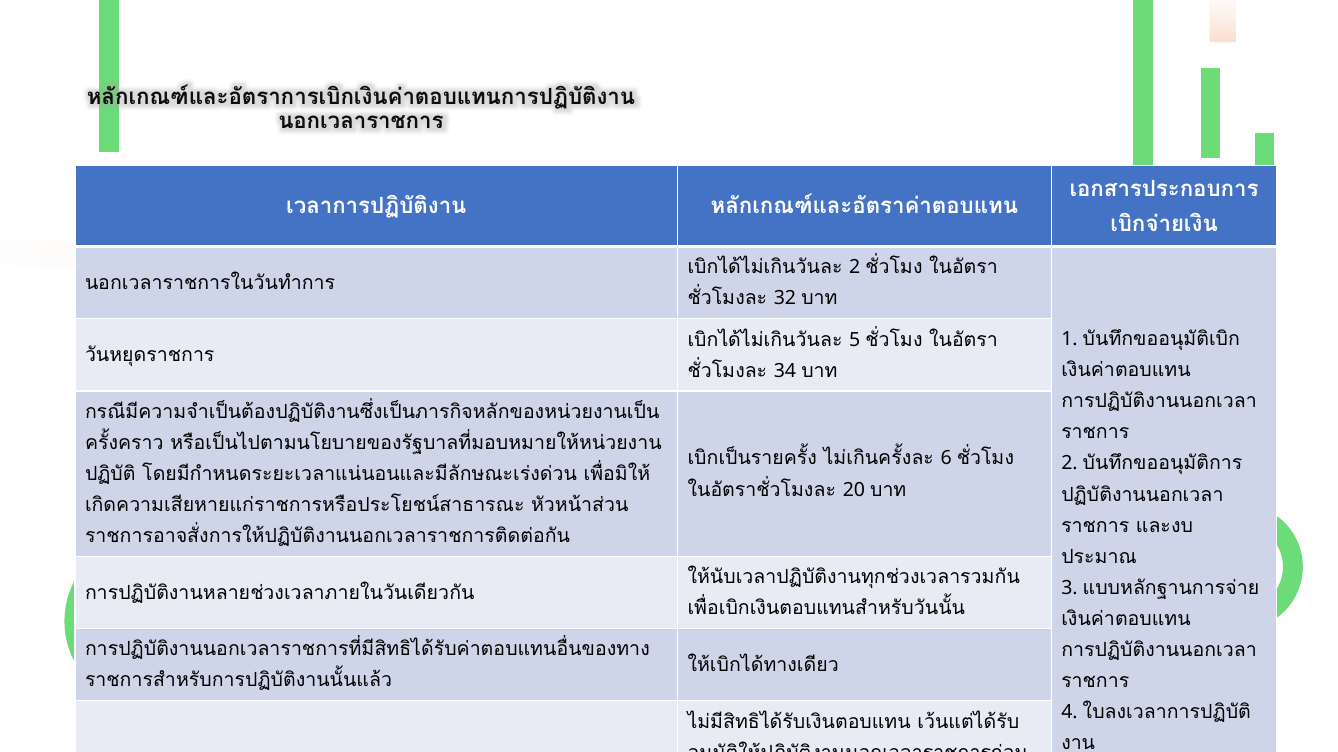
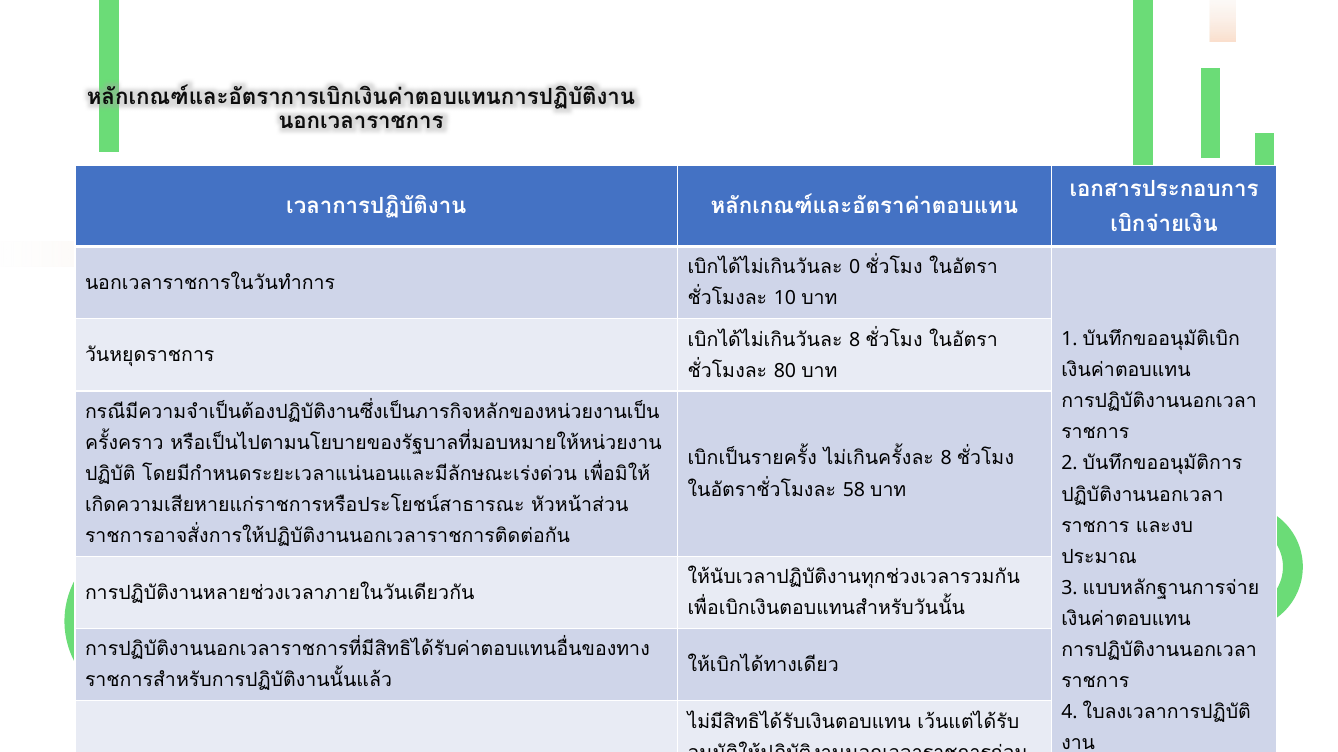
2 at (855, 268): 2 -> 0
32: 32 -> 10
5 at (855, 340): 5 -> 8
34: 34 -> 80
6 at (946, 459): 6 -> 8
20: 20 -> 58
